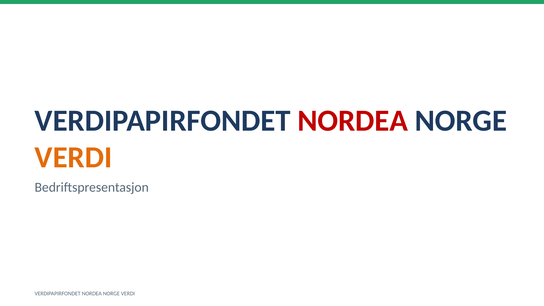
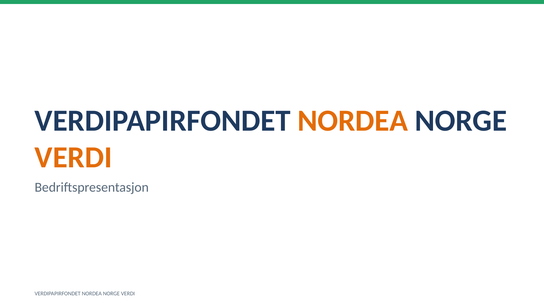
NORDEA at (353, 121) colour: red -> orange
